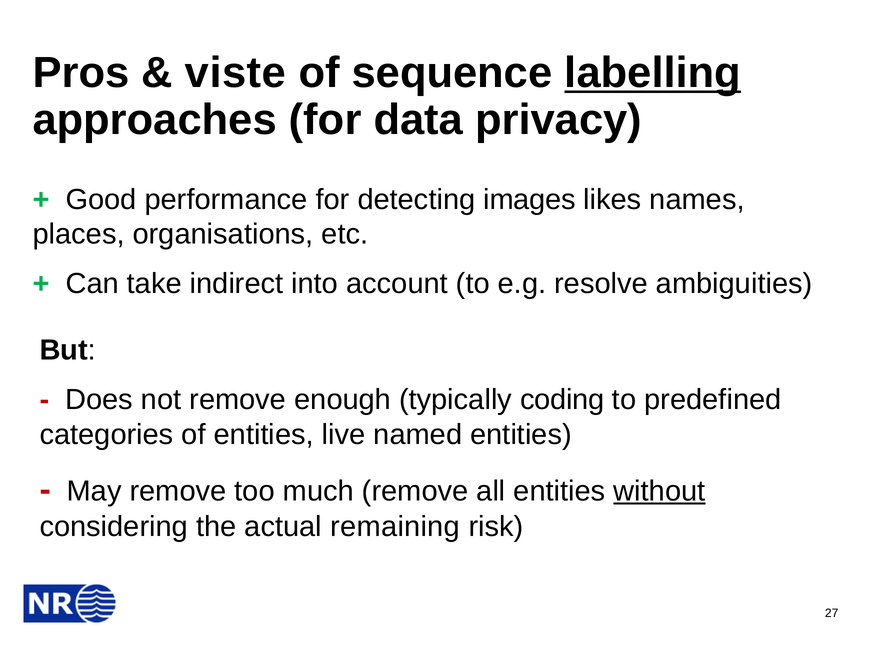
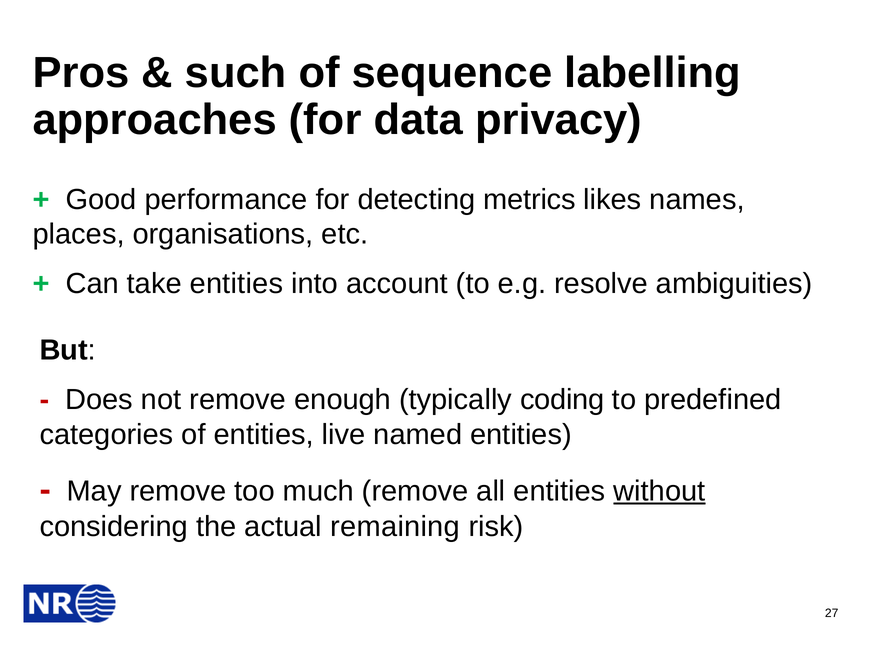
viste: viste -> such
labelling underline: present -> none
images: images -> metrics
take indirect: indirect -> entities
